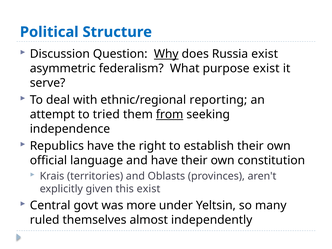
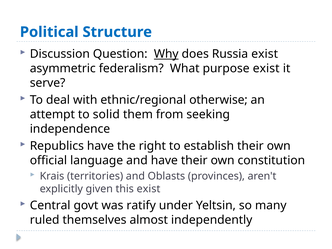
reporting: reporting -> otherwise
tried: tried -> solid
from underline: present -> none
more: more -> ratify
